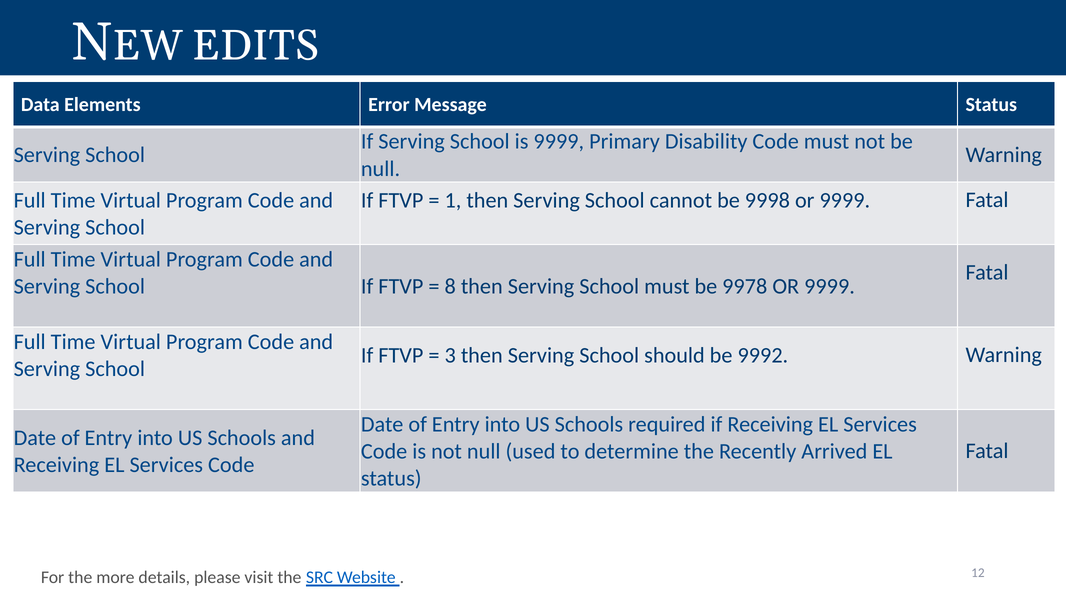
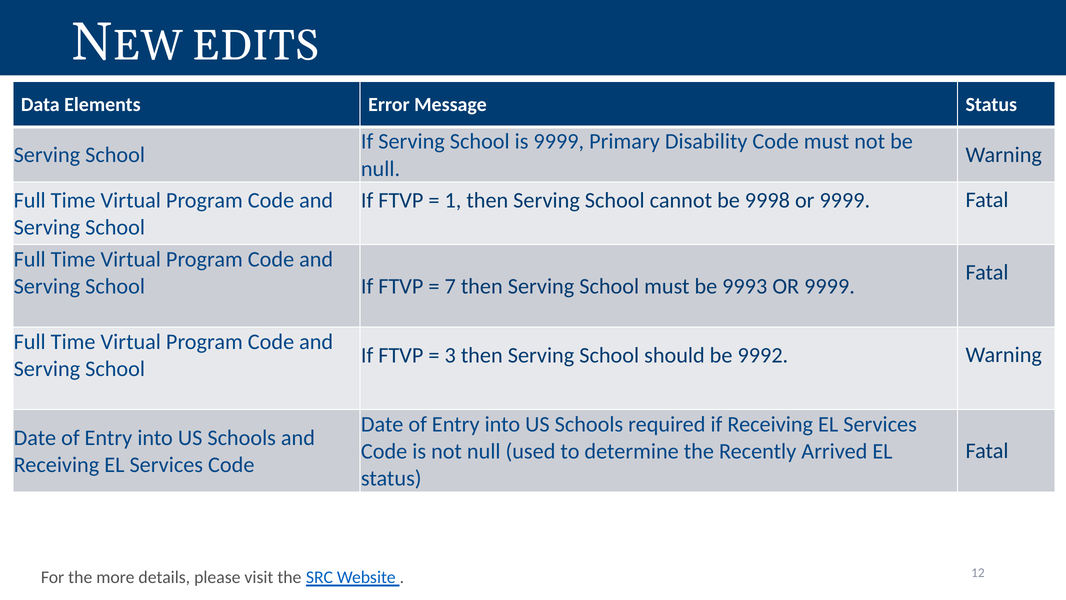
8: 8 -> 7
9978: 9978 -> 9993
